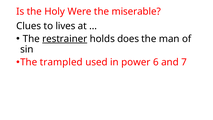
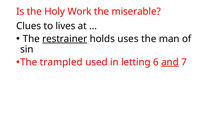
Were: Were -> Work
does: does -> uses
power: power -> letting
and underline: none -> present
